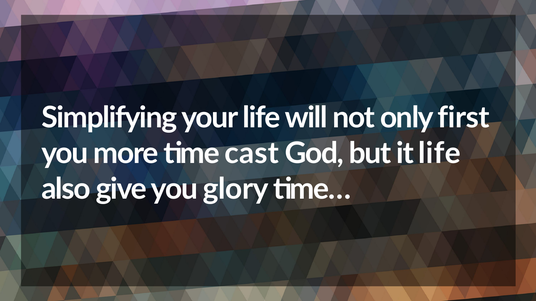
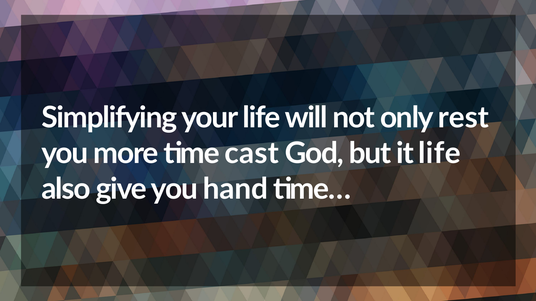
first: first -> rest
glory: glory -> hand
